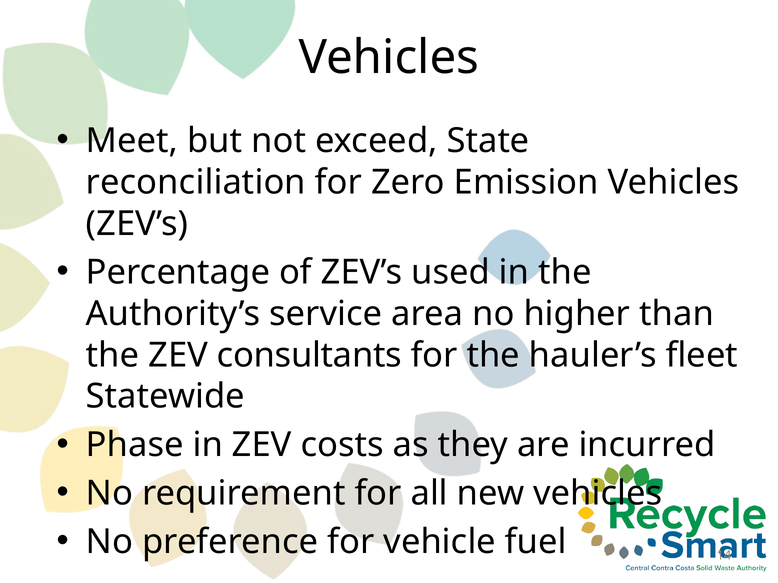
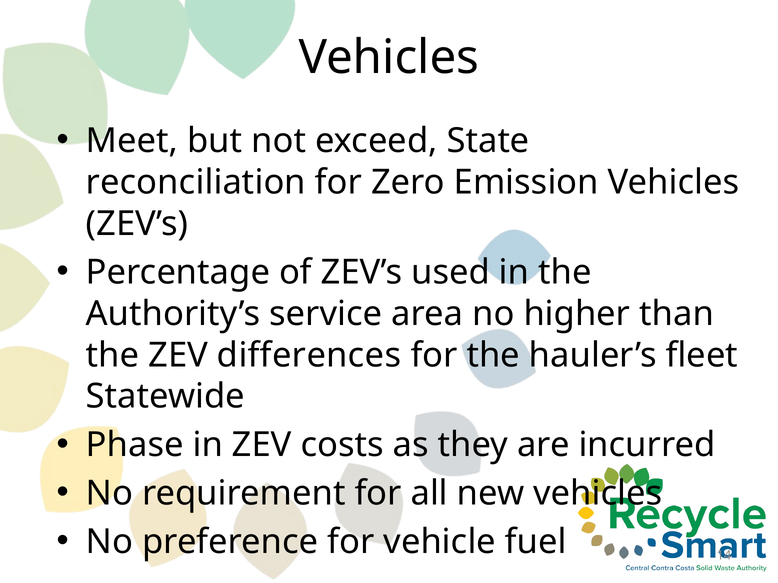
consultants: consultants -> differences
